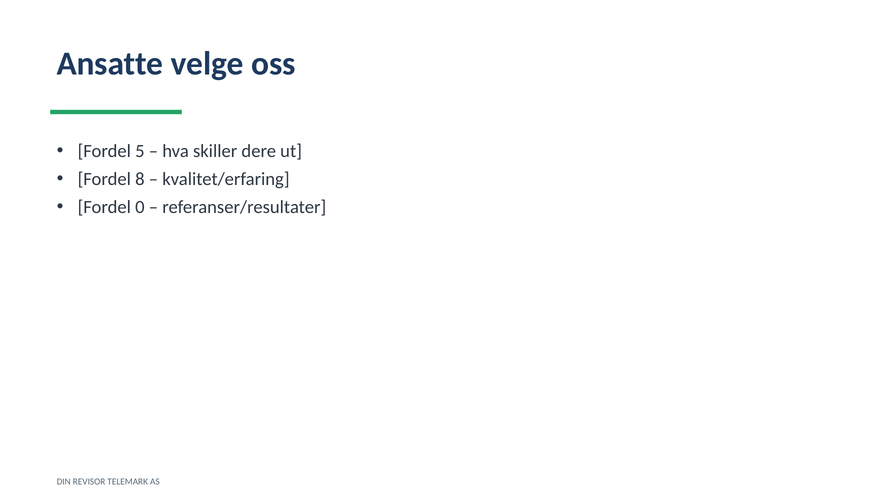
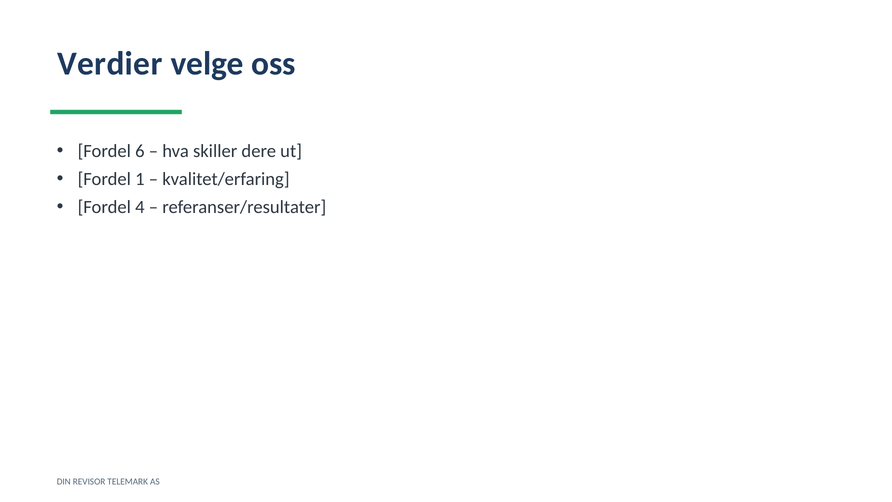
Ansatte: Ansatte -> Verdier
5: 5 -> 6
8: 8 -> 1
0: 0 -> 4
